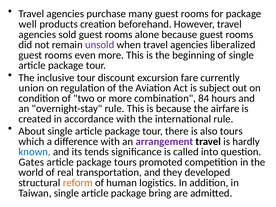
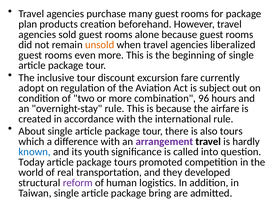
well: well -> plan
unsold colour: purple -> orange
union: union -> adopt
84: 84 -> 96
tends: tends -> youth
Gates: Gates -> Today
reform colour: orange -> purple
